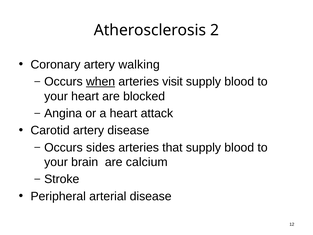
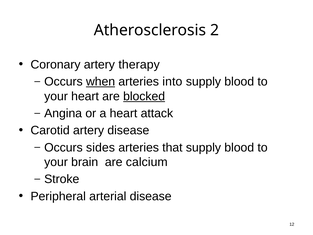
walking: walking -> therapy
visit: visit -> into
blocked underline: none -> present
